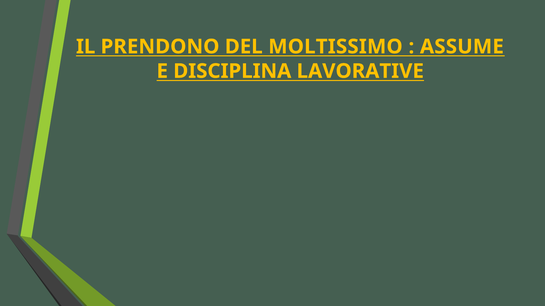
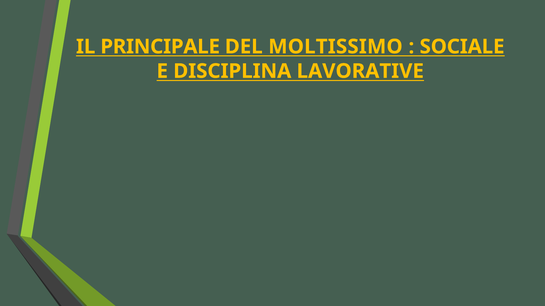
PRENDONO: PRENDONO -> PRINCIPALE
ASSUME: ASSUME -> SOCIALE
